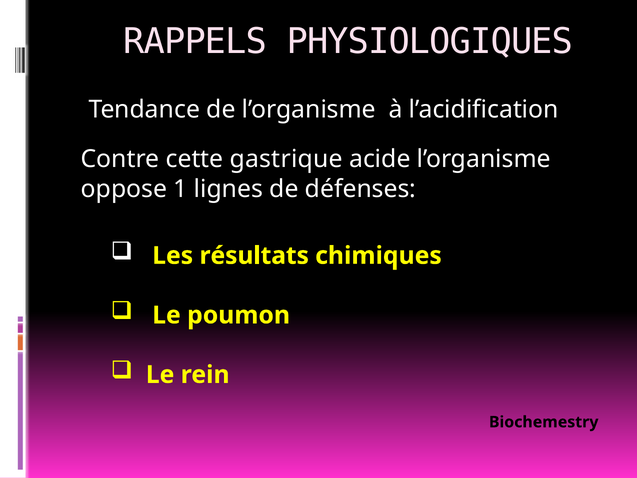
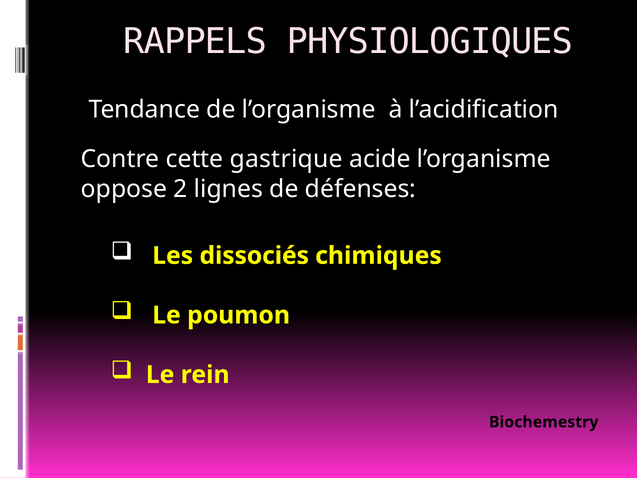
1: 1 -> 2
résultats: résultats -> dissociés
